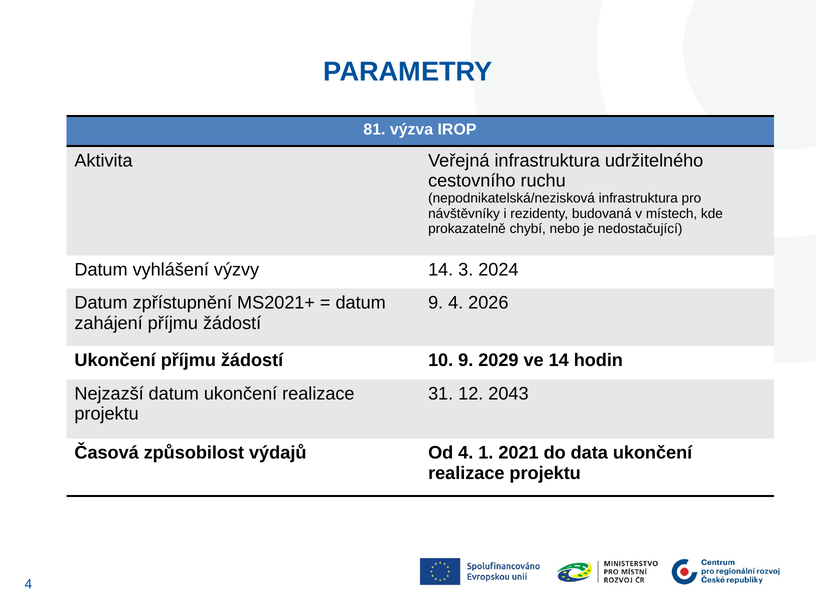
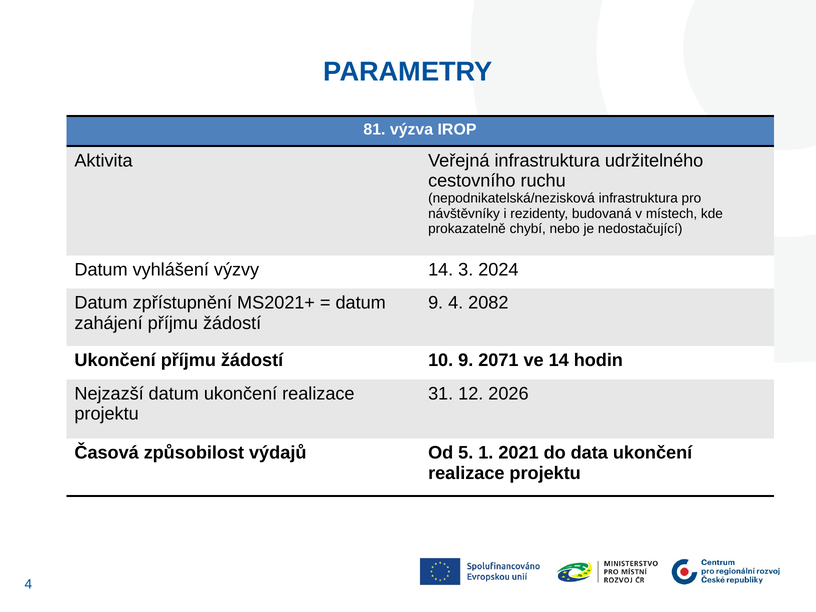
2026: 2026 -> 2082
2029: 2029 -> 2071
2043: 2043 -> 2026
Od 4: 4 -> 5
